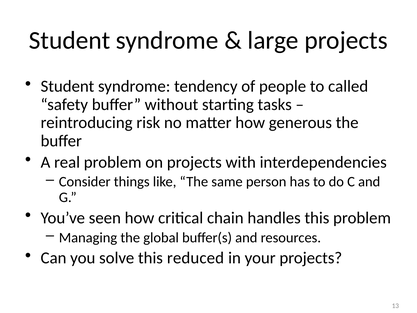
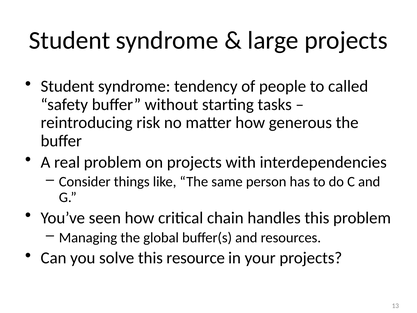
reduced: reduced -> resource
